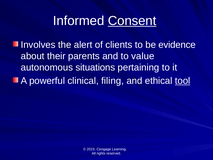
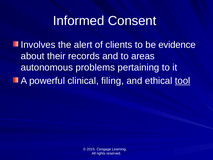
Consent underline: present -> none
parents: parents -> records
value: value -> areas
situations: situations -> problems
